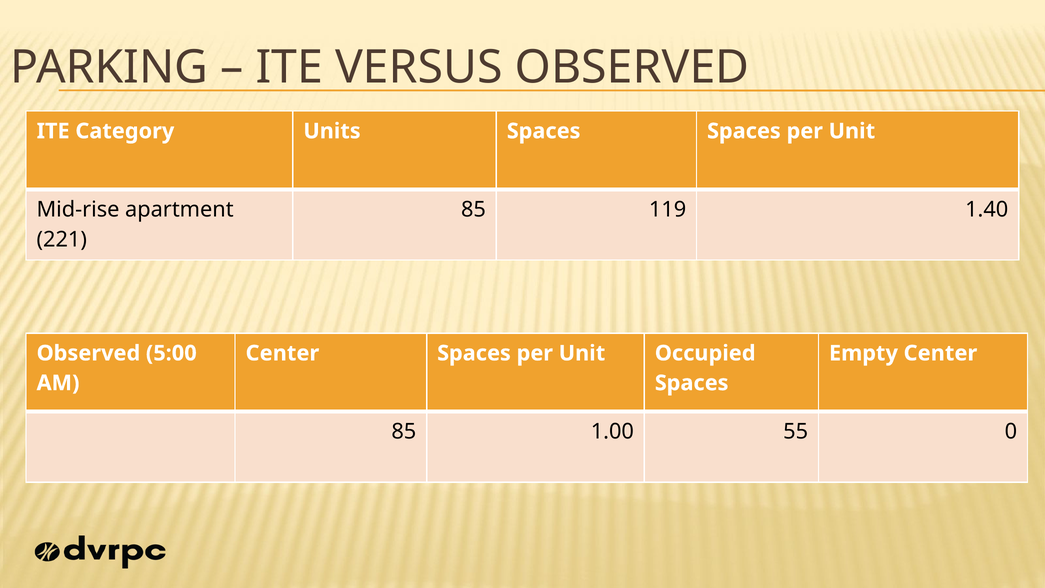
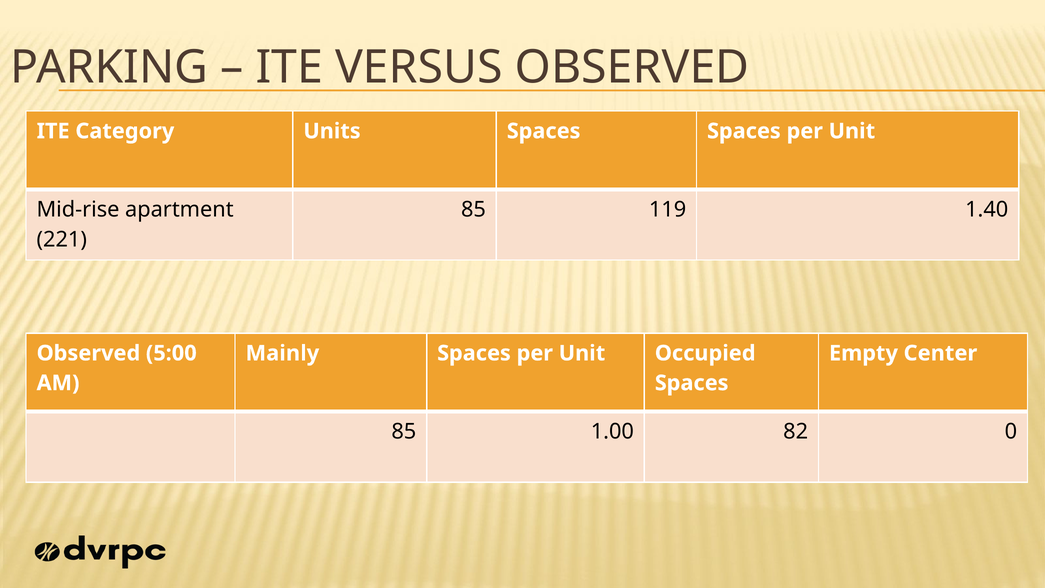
Center at (282, 353): Center -> Mainly
55: 55 -> 82
